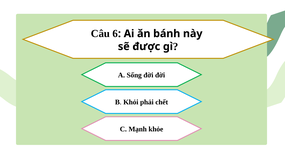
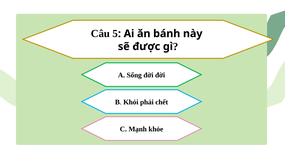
6: 6 -> 5
